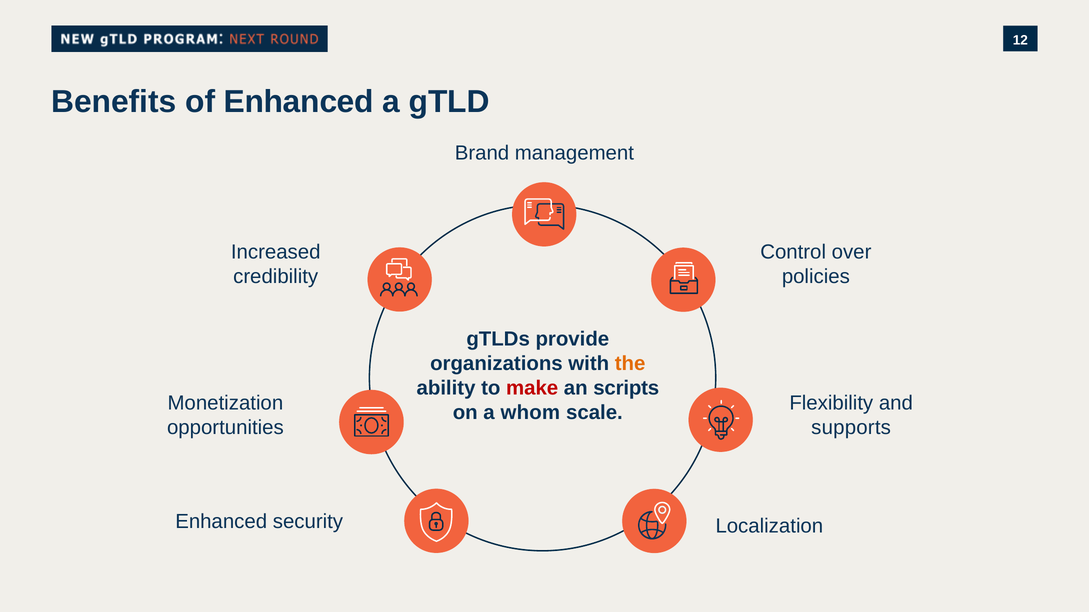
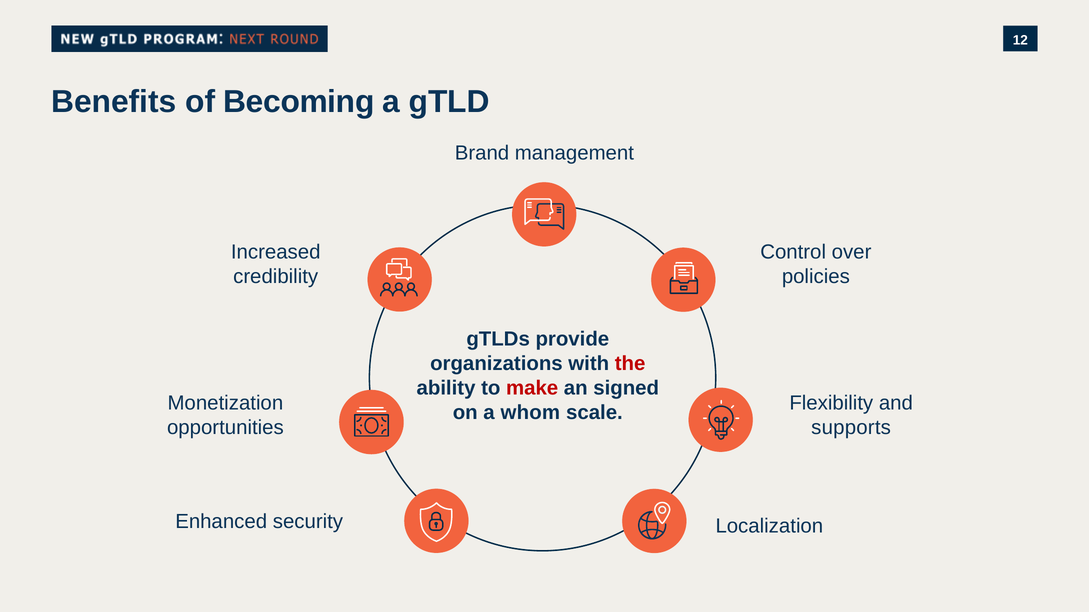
of Enhanced: Enhanced -> Becoming
the colour: orange -> red
scripts: scripts -> signed
